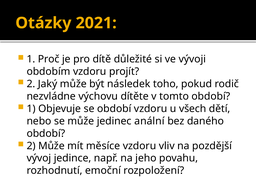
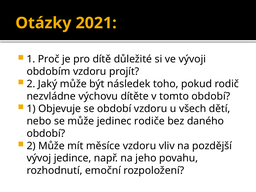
anální: anální -> rodiče
